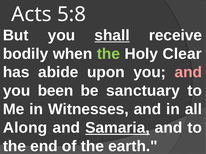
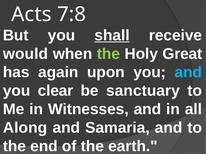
5:8: 5:8 -> 7:8
bodily: bodily -> would
Clear: Clear -> Great
abide: abide -> again
and at (188, 72) colour: pink -> light blue
been: been -> clear
Samaria underline: present -> none
